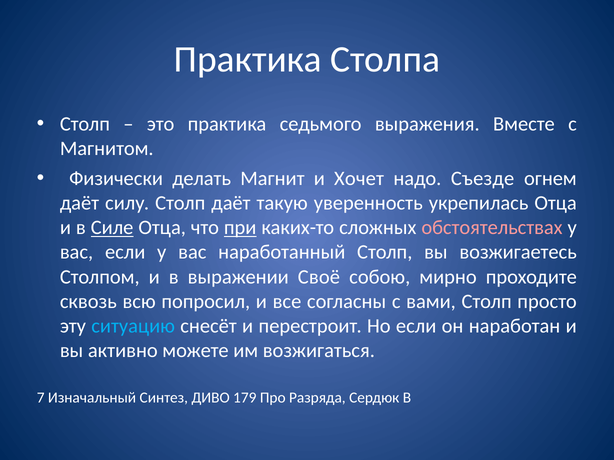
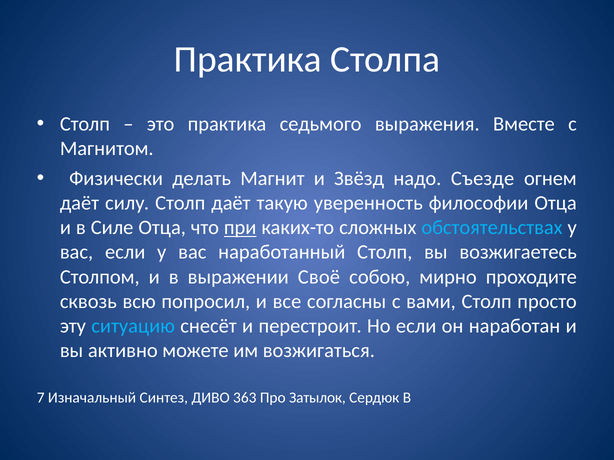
Хочет: Хочет -> Звёзд
укрепилась: укрепилась -> философии
Силе underline: present -> none
обстоятельствах colour: pink -> light blue
179: 179 -> 363
Разряда: Разряда -> Затылок
